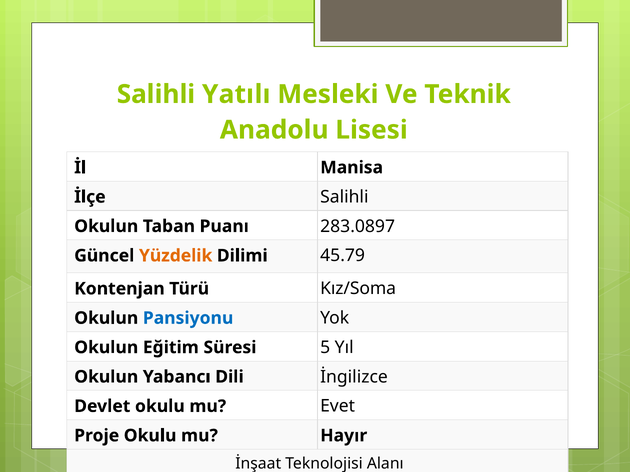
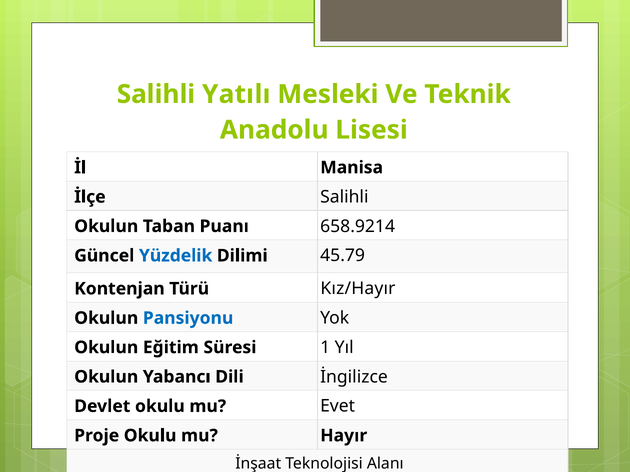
283.0897: 283.0897 -> 658.9214
Yüzdelik colour: orange -> blue
Kız/Soma: Kız/Soma -> Kız/Hayır
5: 5 -> 1
